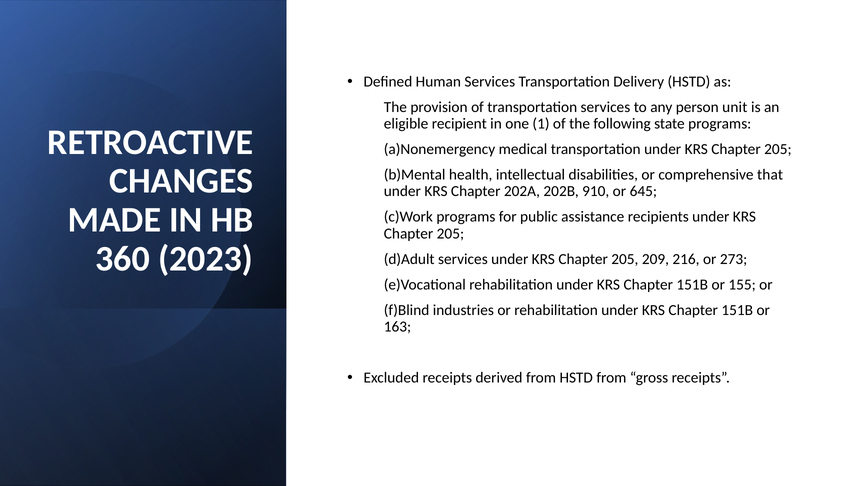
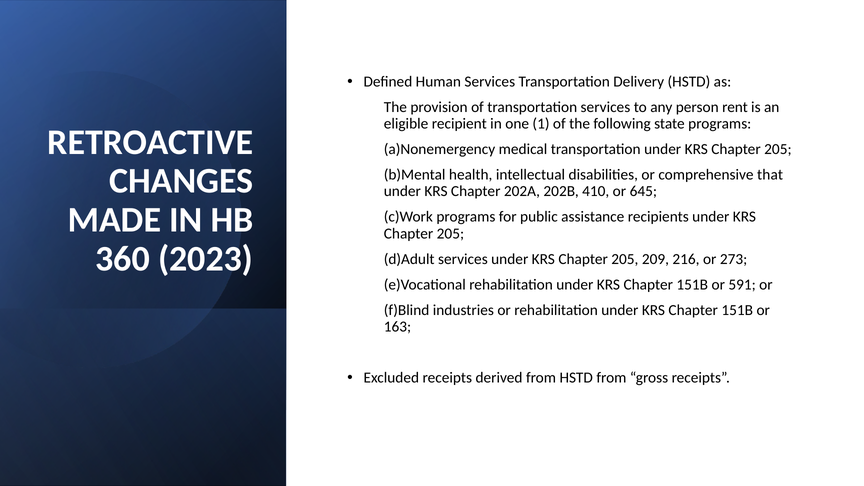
unit: unit -> rent
910: 910 -> 410
155: 155 -> 591
